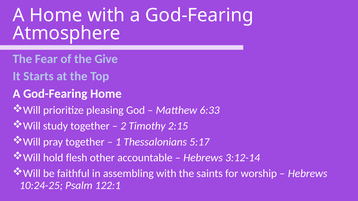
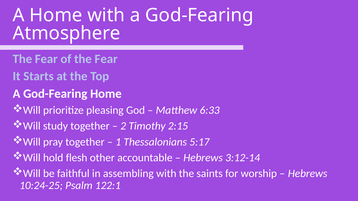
of the Give: Give -> Fear
